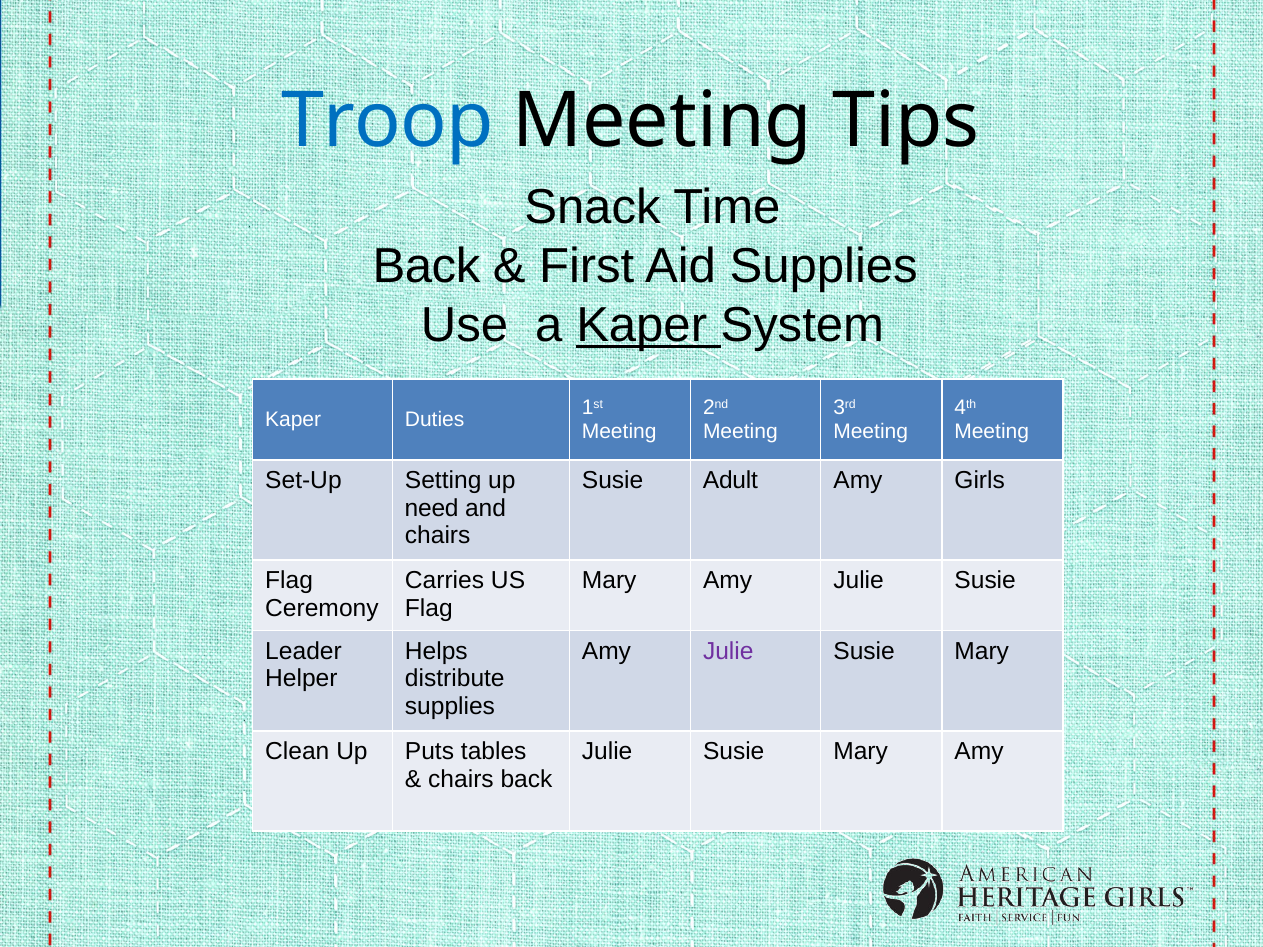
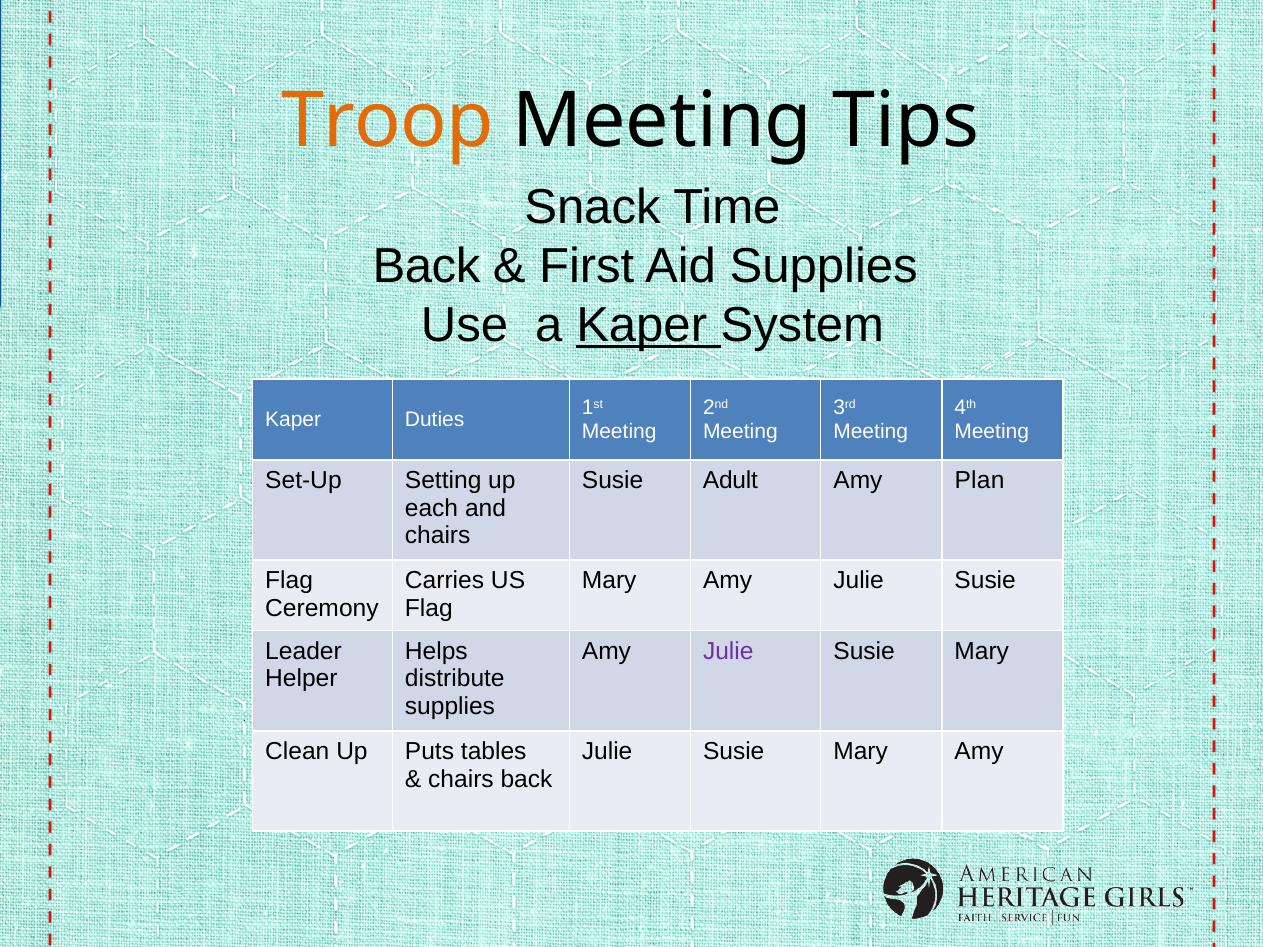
Troop colour: blue -> orange
Girls: Girls -> Plan
need: need -> each
